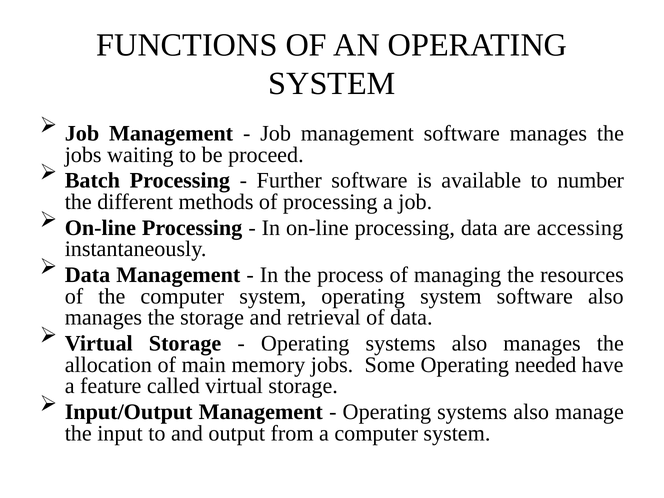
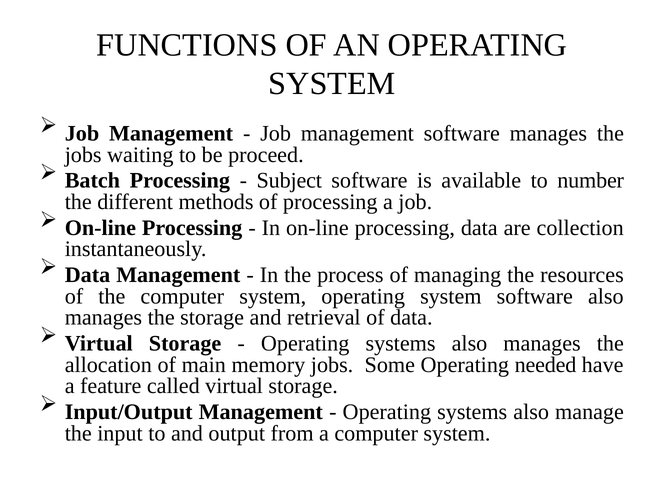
Further: Further -> Subject
accessing: accessing -> collection
